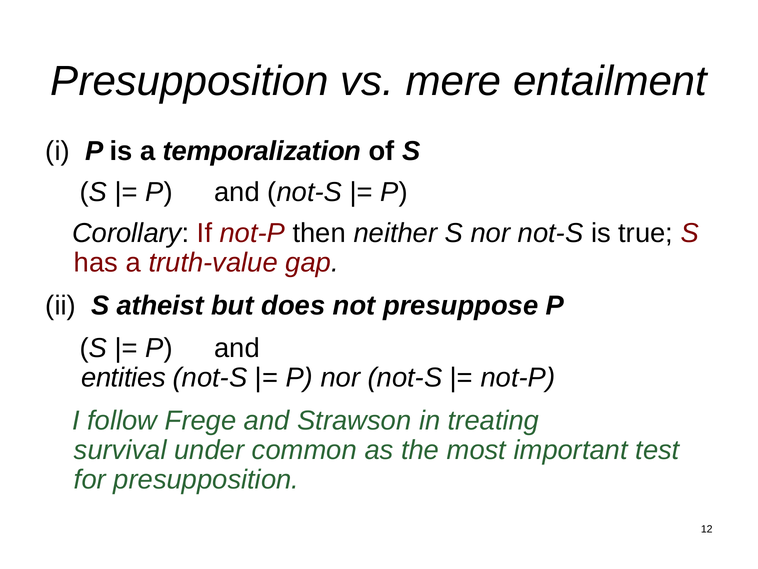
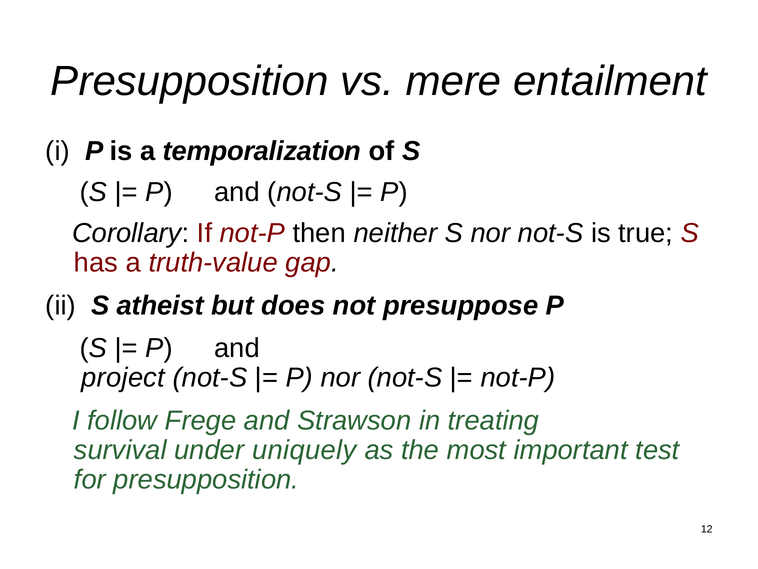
entities: entities -> project
common: common -> uniquely
